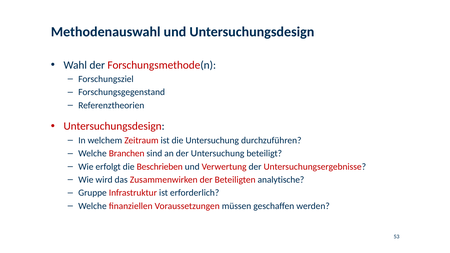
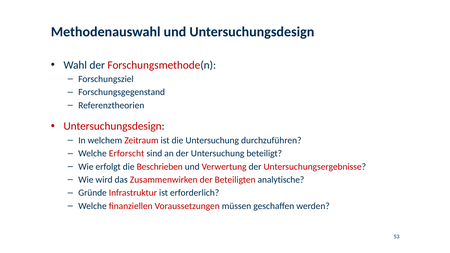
Branchen: Branchen -> Erforscht
Gruppe: Gruppe -> Gründe
